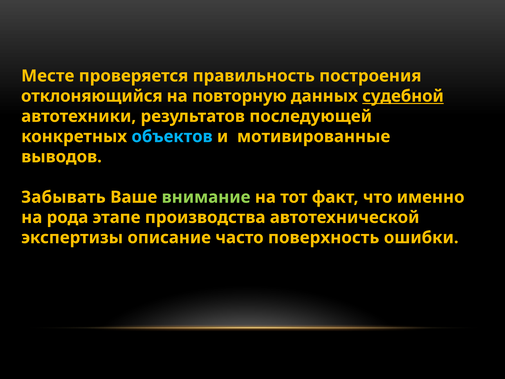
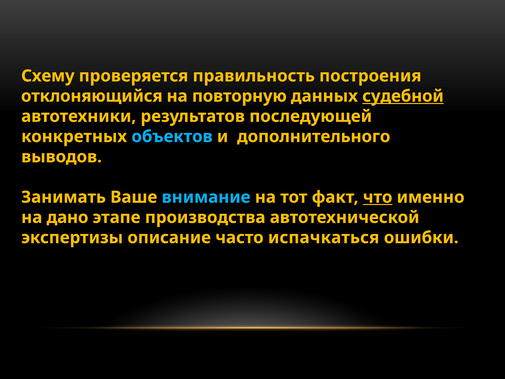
Месте: Месте -> Схему
мотивированные: мотивированные -> дополнительного
Забывать: Забывать -> Занимать
внимание colour: light green -> light blue
что underline: none -> present
рода: рода -> дано
поверхность: поверхность -> испачкаться
